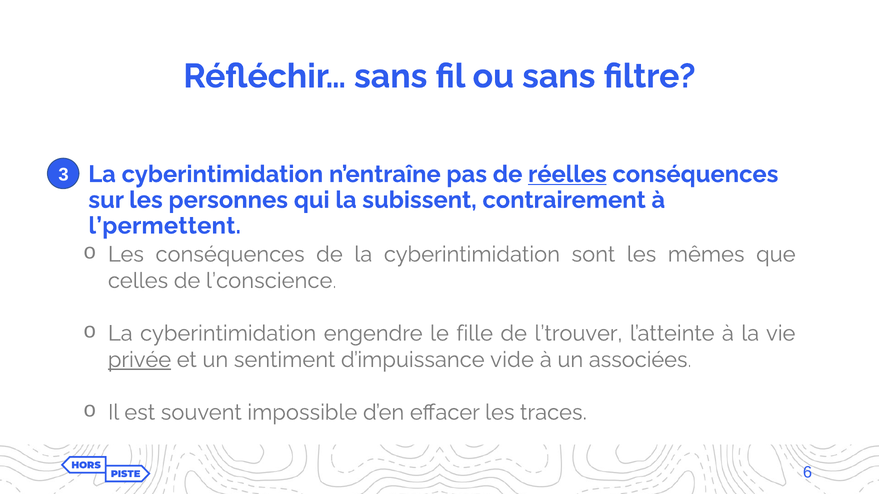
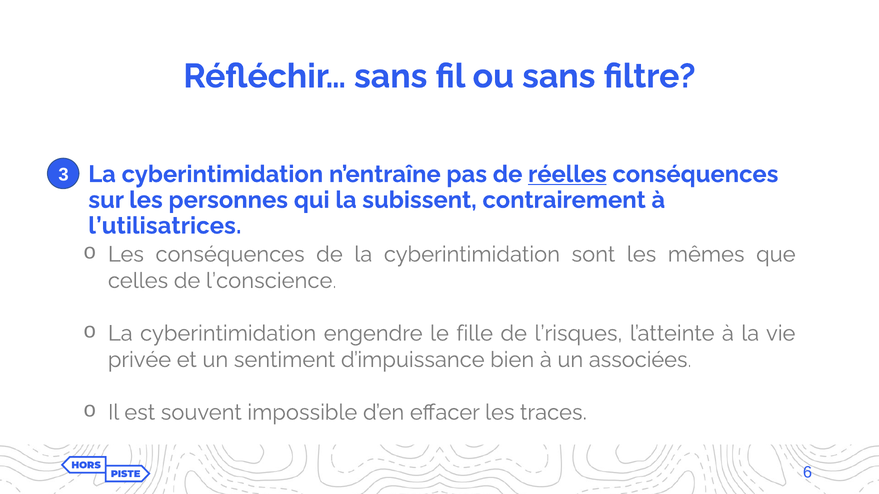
l’permettent: l’permettent -> l’utilisatrices
l’trouver: l’trouver -> l’risques
privée underline: present -> none
vide: vide -> bien
